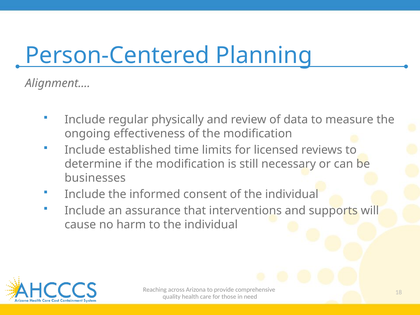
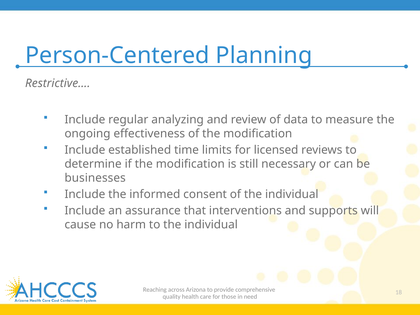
Alignment…: Alignment… -> Restrictive…
physically: physically -> analyzing
